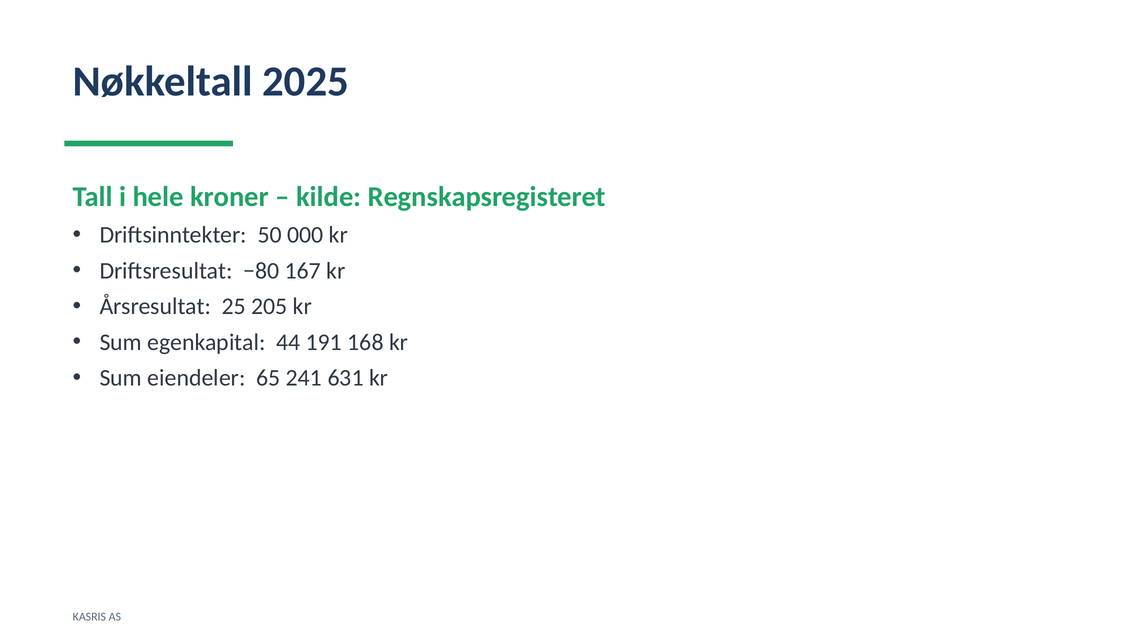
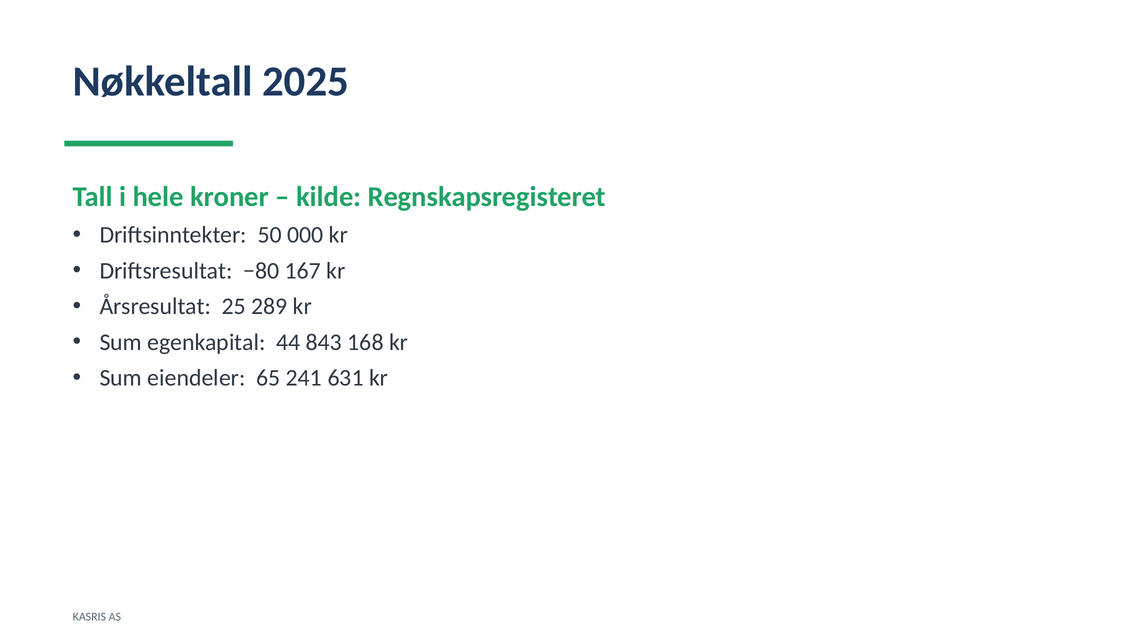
205: 205 -> 289
191: 191 -> 843
